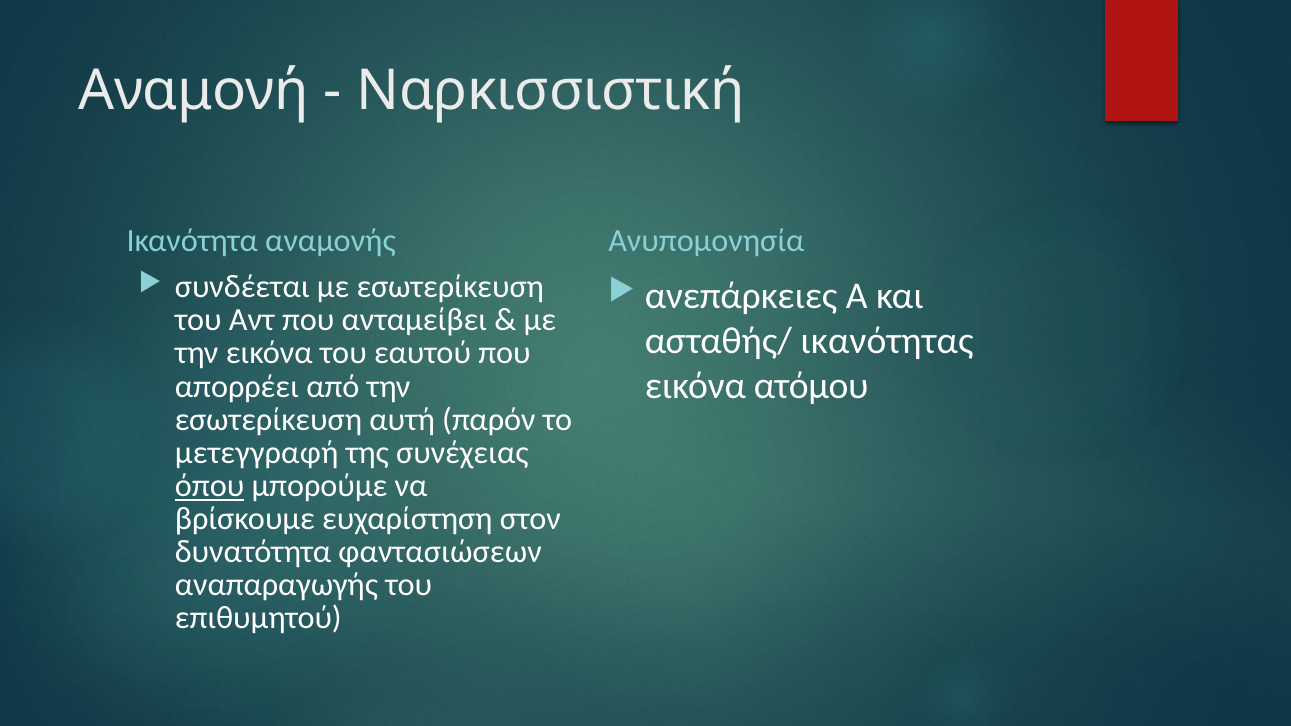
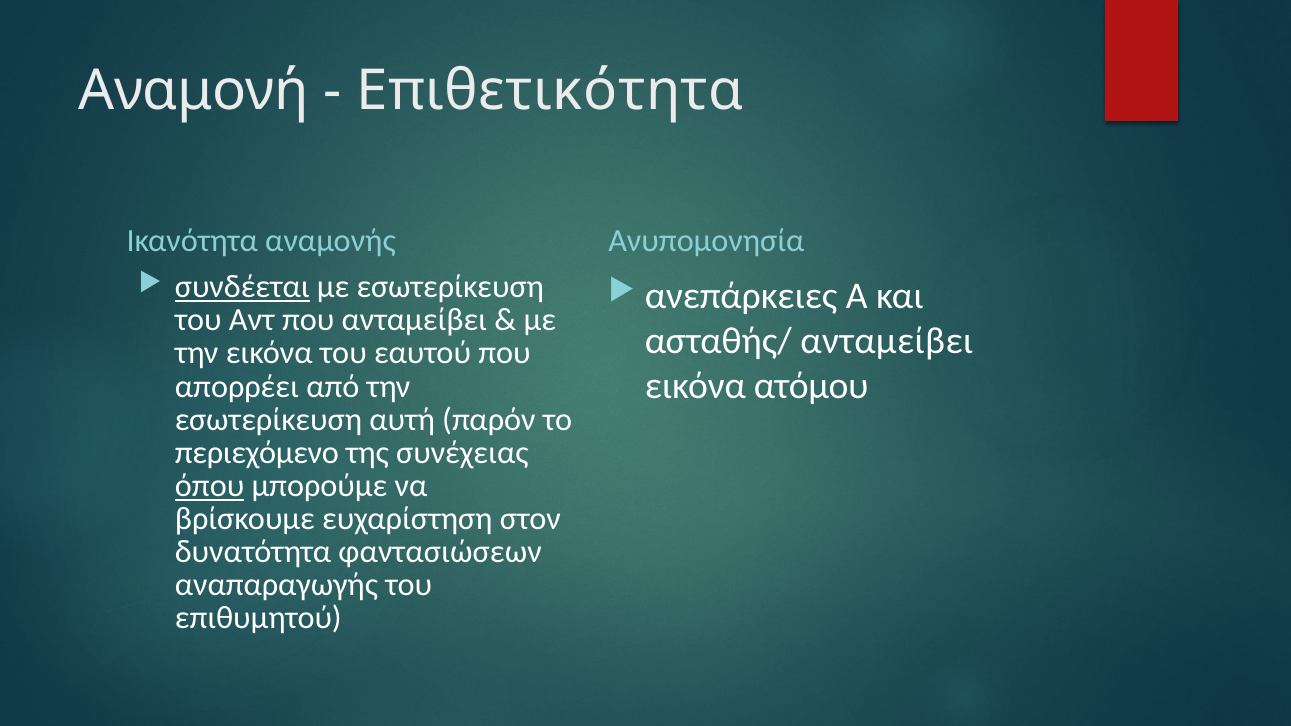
Ναρκισσιστική: Ναρκισσιστική -> Επιθετικότητα
συνδέεται underline: none -> present
ασταθής/ ικανότητας: ικανότητας -> ανταμείβει
μετεγγραφή: μετεγγραφή -> περιεχόμενο
